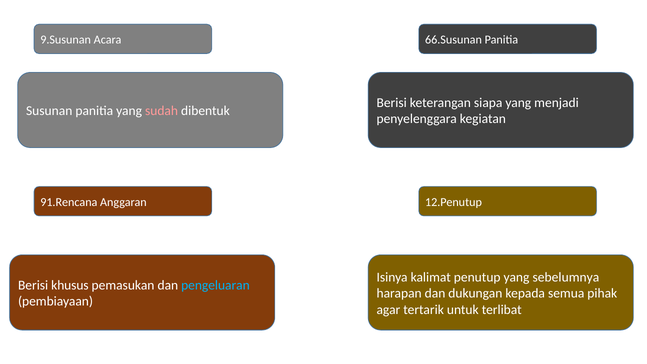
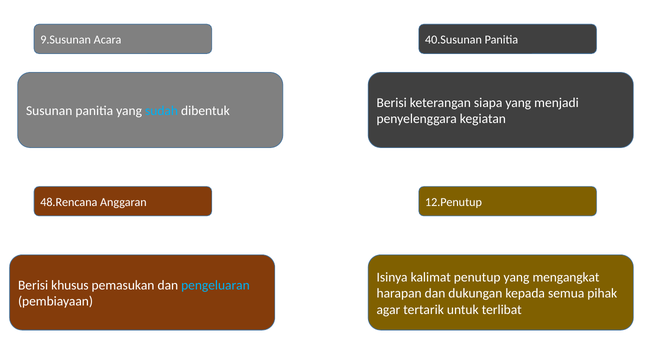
66.Susunan: 66.Susunan -> 40.Susunan
sudah colour: pink -> light blue
91.Rencana: 91.Rencana -> 48.Rencana
sebelumnya: sebelumnya -> mengangkat
